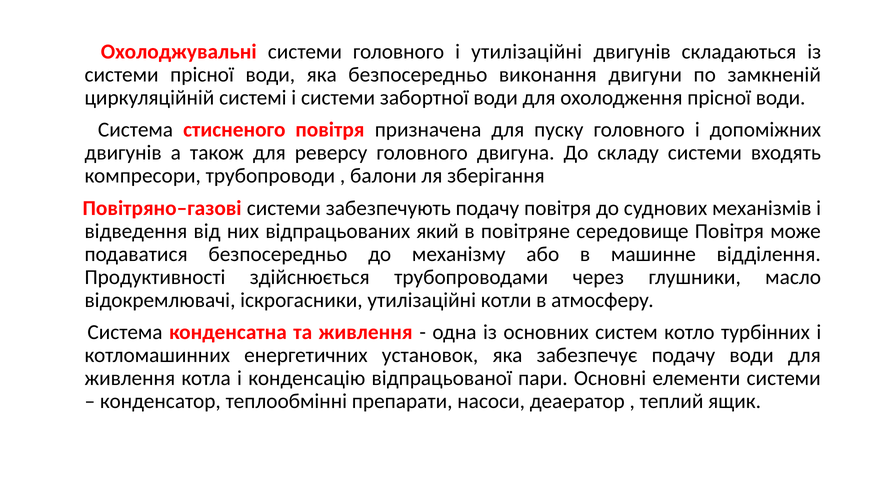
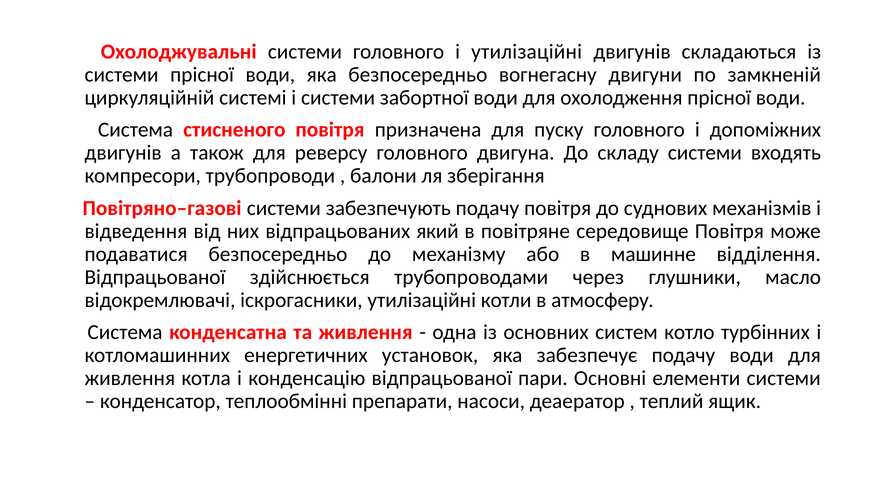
виконання: виконання -> вогнегасну
Продуктивності at (155, 277): Продуктивності -> Відпрацьованої
